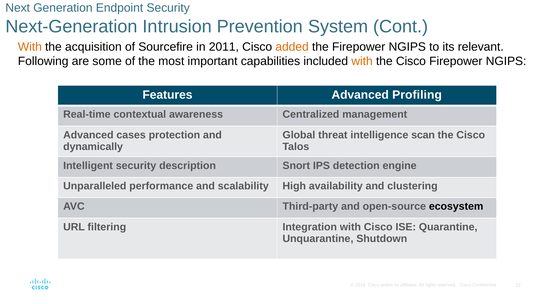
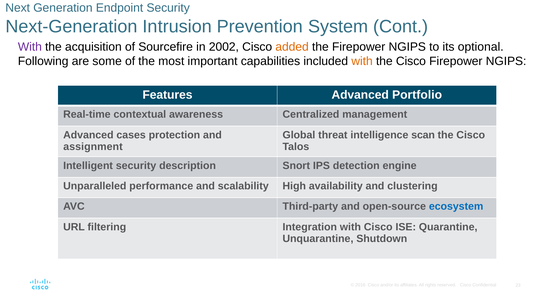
With at (30, 47) colour: orange -> purple
2011: 2011 -> 2002
relevant: relevant -> optional
Profiling: Profiling -> Portfolio
dynamically: dynamically -> assignment
ecosystem colour: black -> blue
